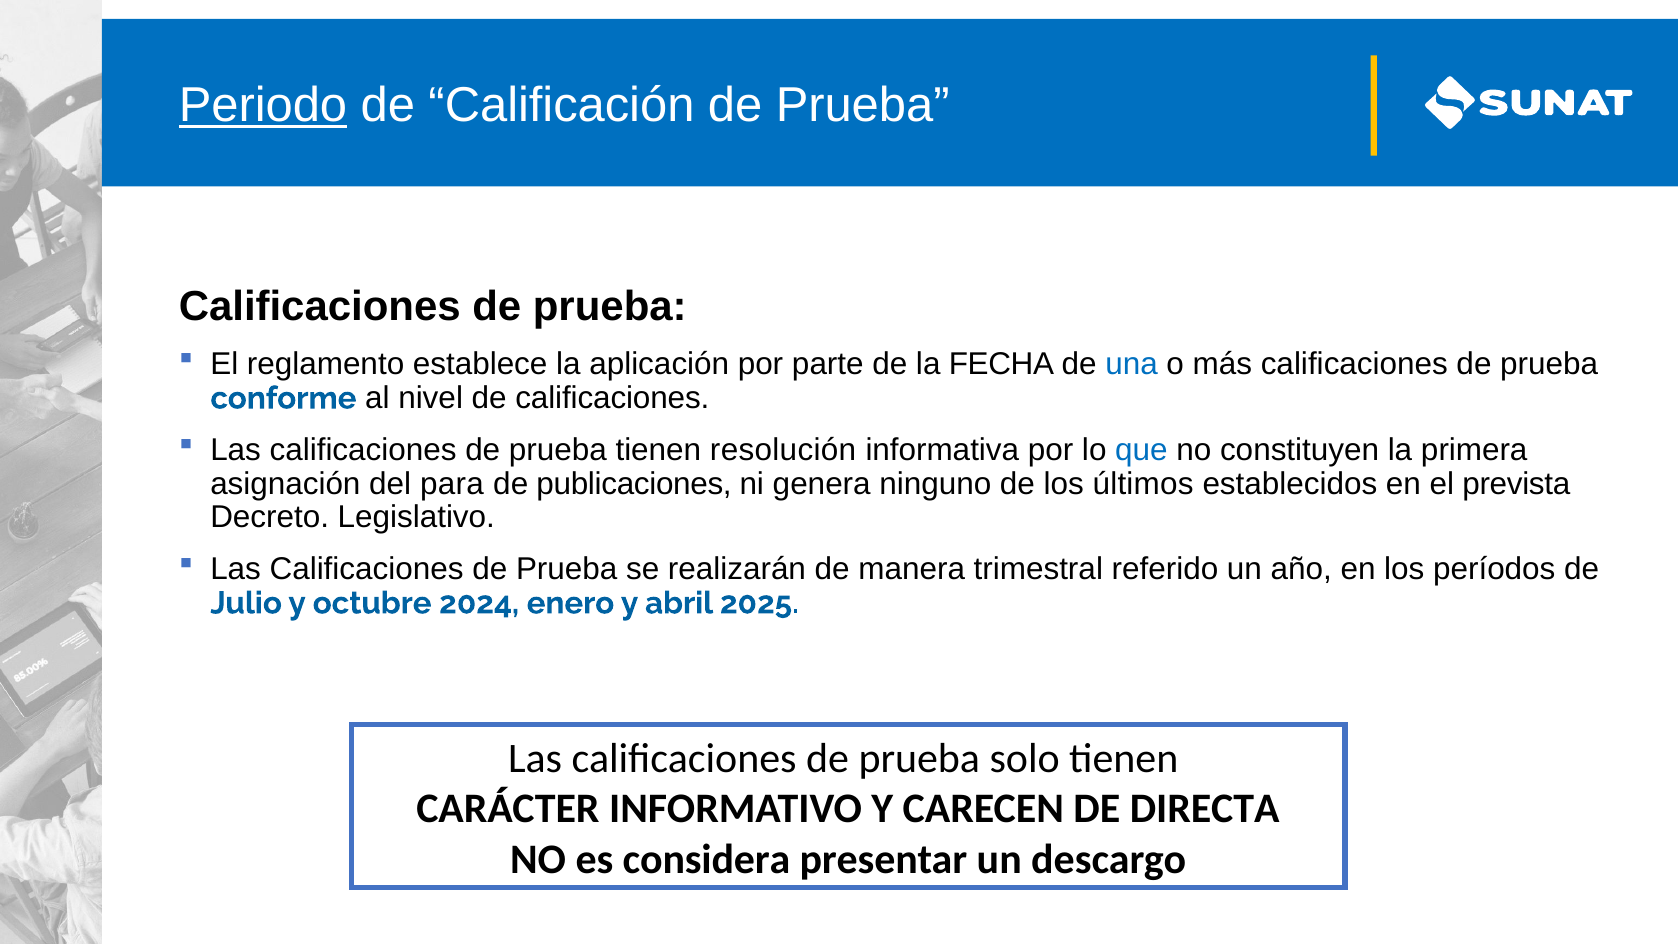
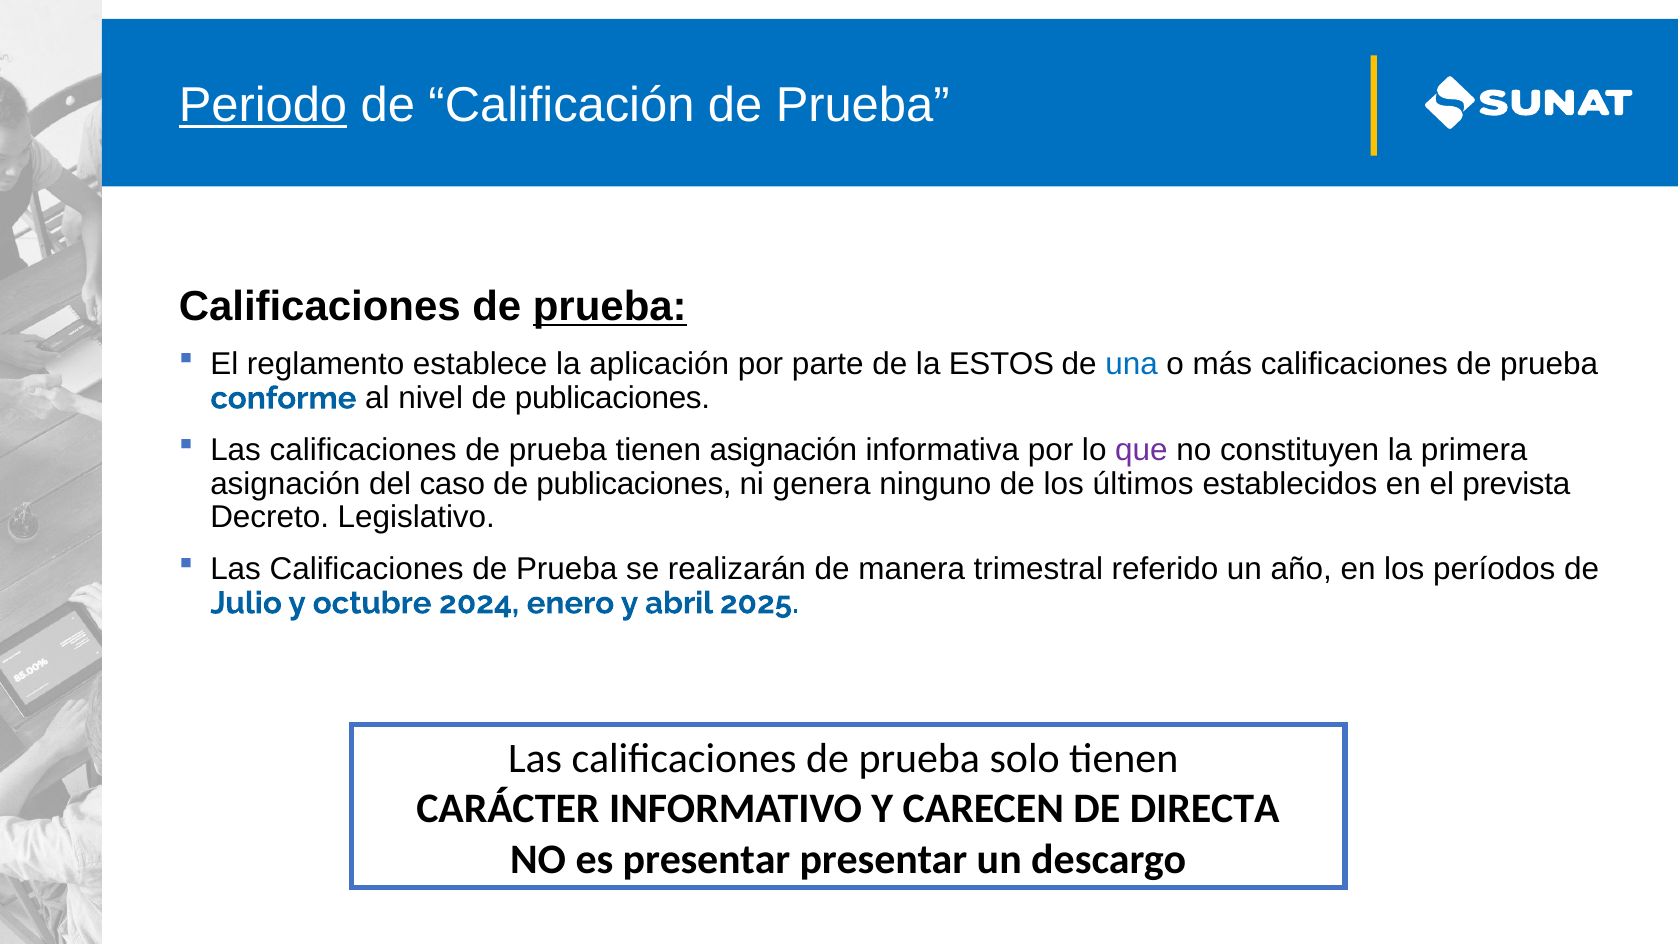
prueba at (610, 307) underline: none -> present
FECHA: FECHA -> ESTOS
nivel de calificaciones: calificaciones -> publicaciones
tienen resolución: resolución -> asignación
que colour: blue -> purple
para: para -> caso
es considera: considera -> presentar
